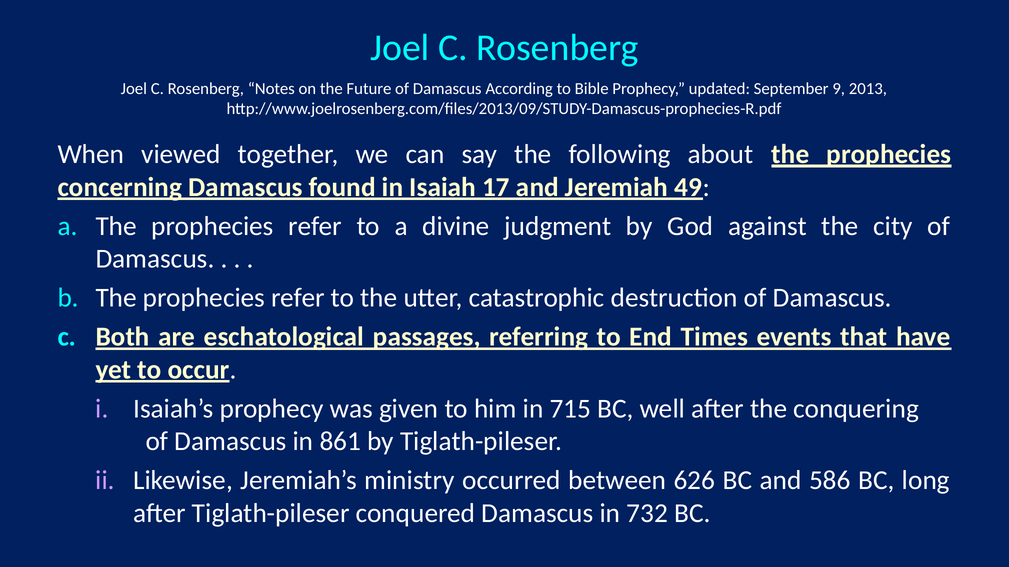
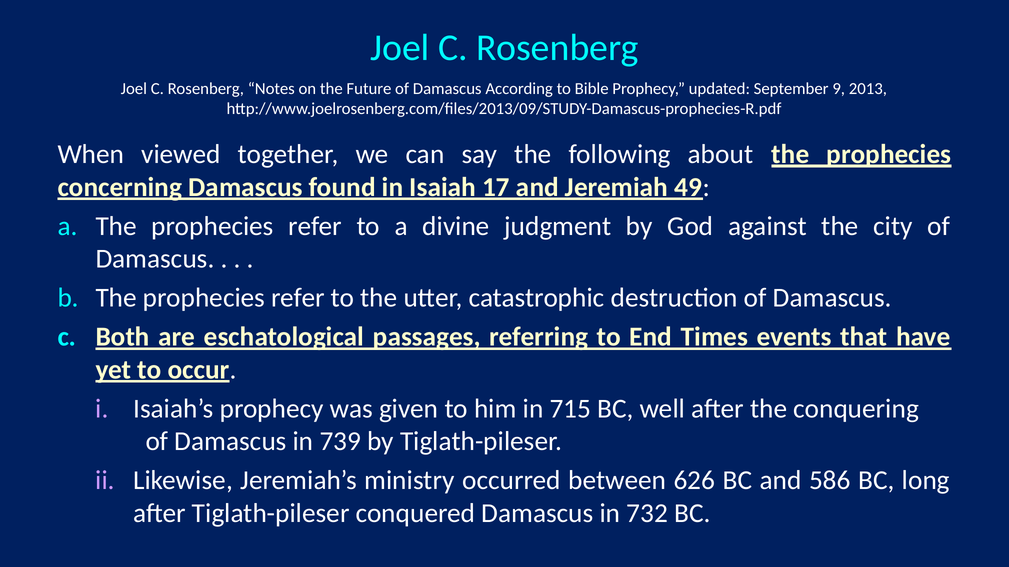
861: 861 -> 739
